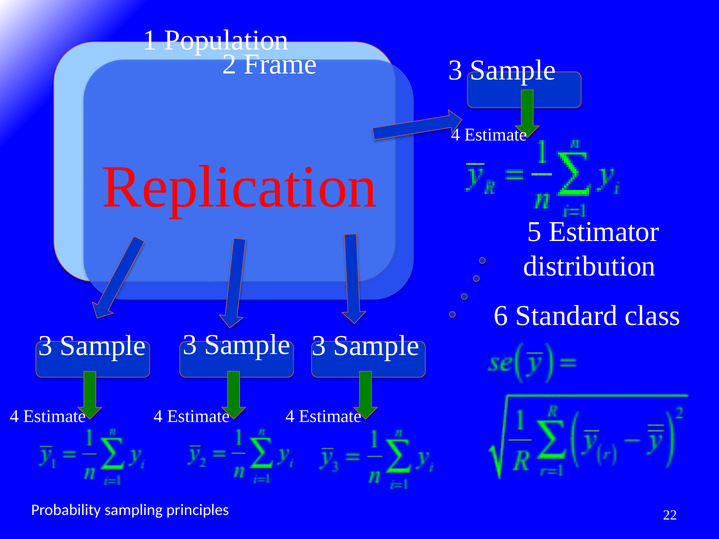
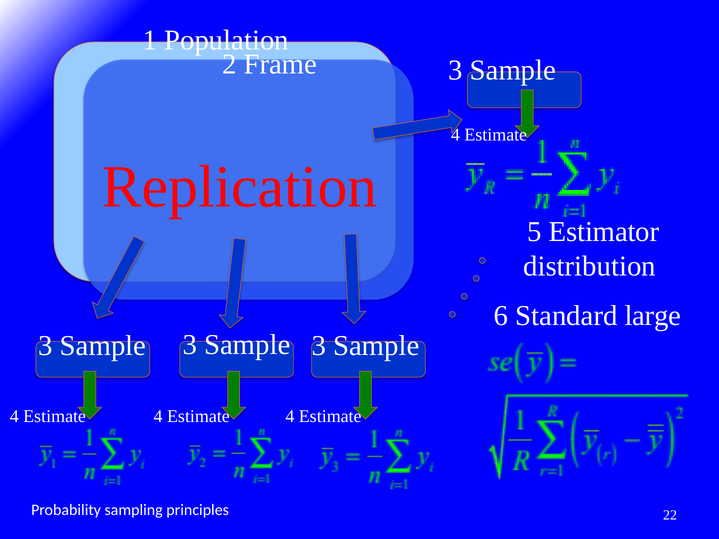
class: class -> large
